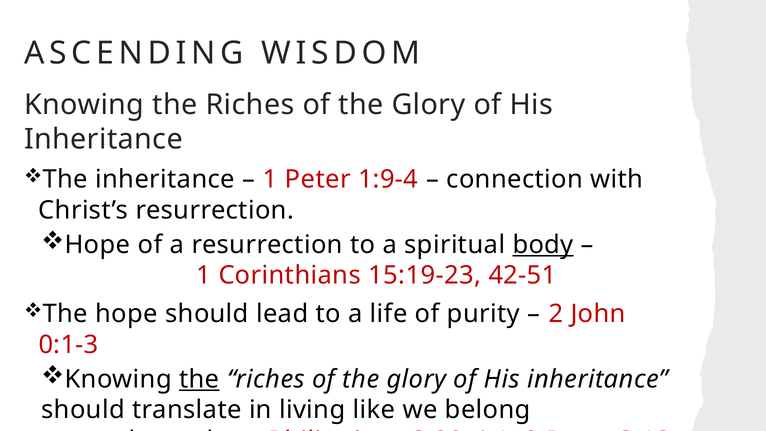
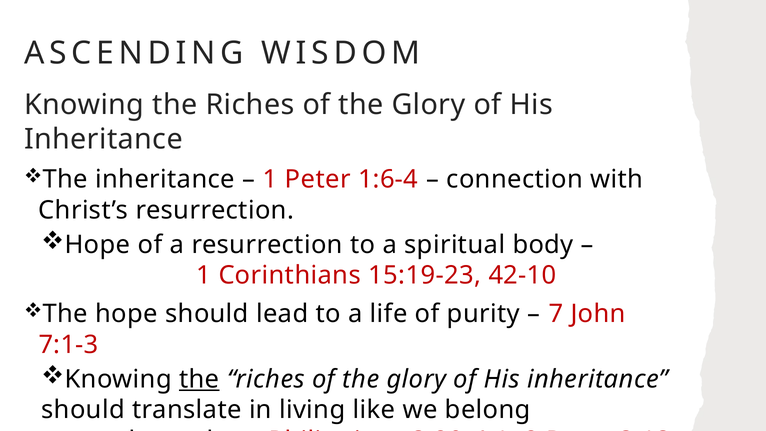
1:9-4: 1:9-4 -> 1:6-4
body underline: present -> none
42-51: 42-51 -> 42-10
2 at (556, 314): 2 -> 7
0:1-3: 0:1-3 -> 7:1-3
